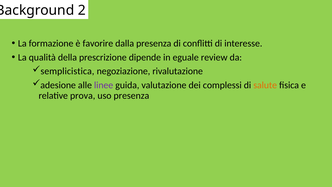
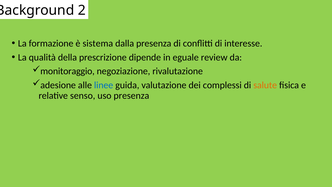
favorire: favorire -> sistema
semplicistica: semplicistica -> monitoraggio
linee colour: purple -> blue
prova: prova -> senso
